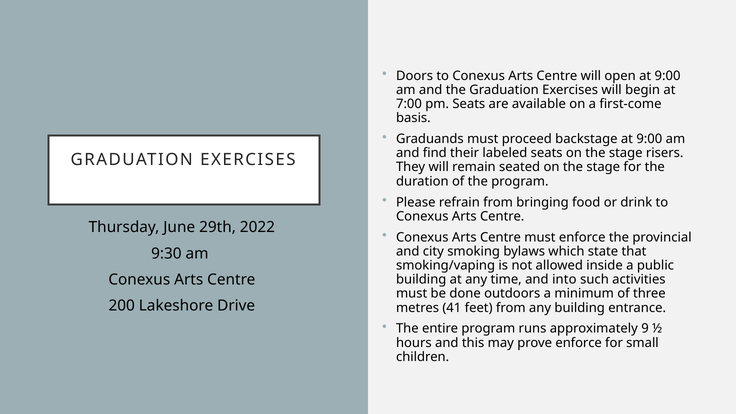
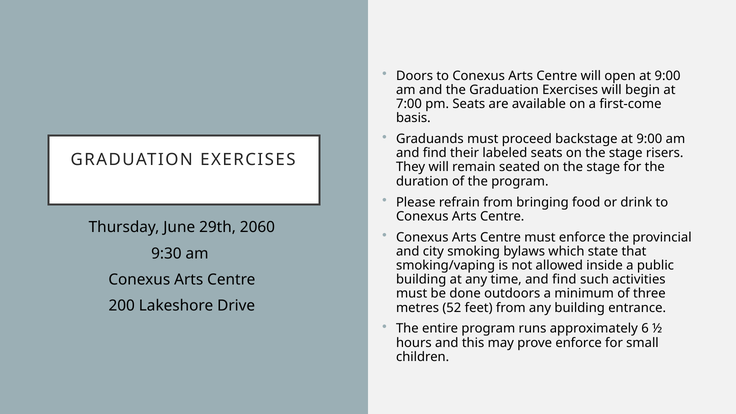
2022: 2022 -> 2060
time and into: into -> find
41: 41 -> 52
9: 9 -> 6
